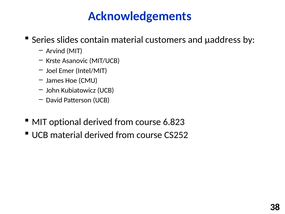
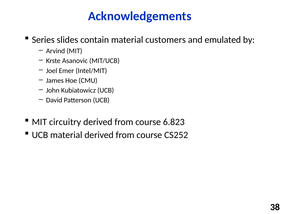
µaddress: µaddress -> emulated
optional: optional -> circuitry
